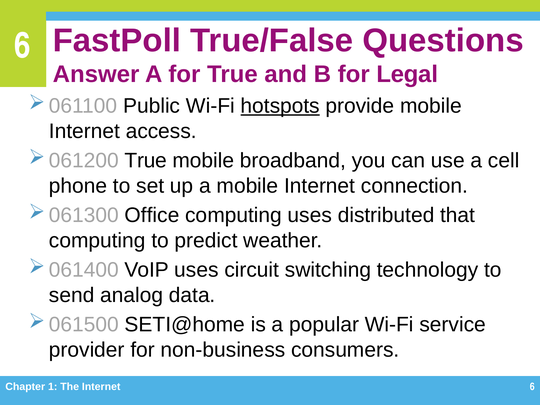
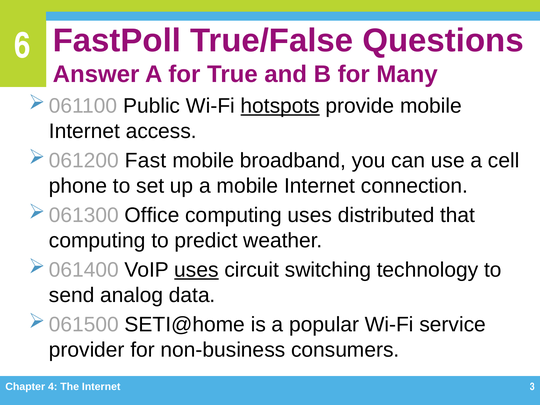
Legal: Legal -> Many
True at (146, 161): True -> Fast
uses at (196, 270) underline: none -> present
1: 1 -> 4
Internet 6: 6 -> 3
